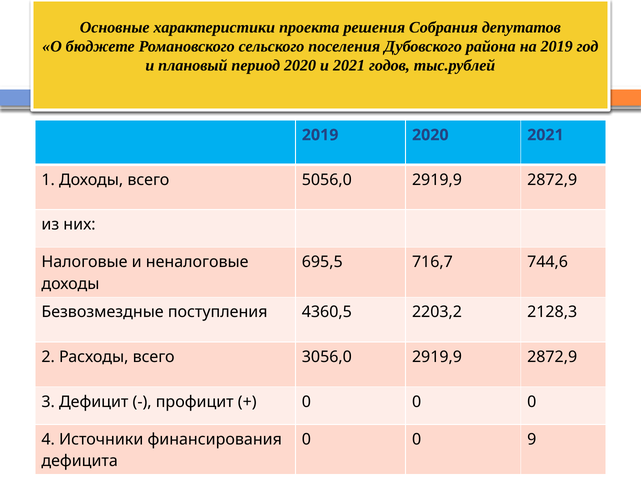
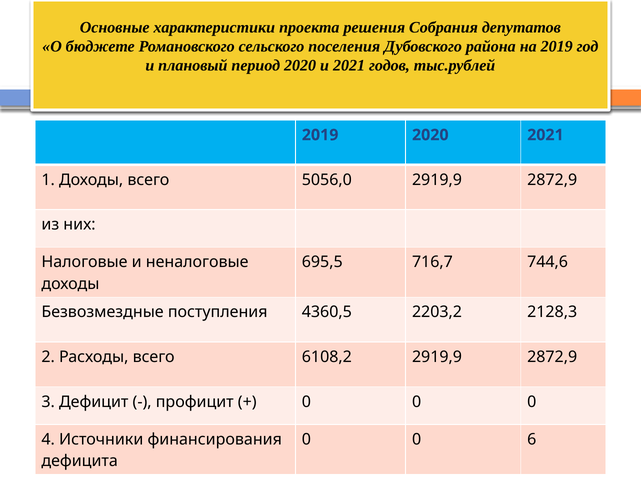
3056,0: 3056,0 -> 6108,2
9: 9 -> 6
